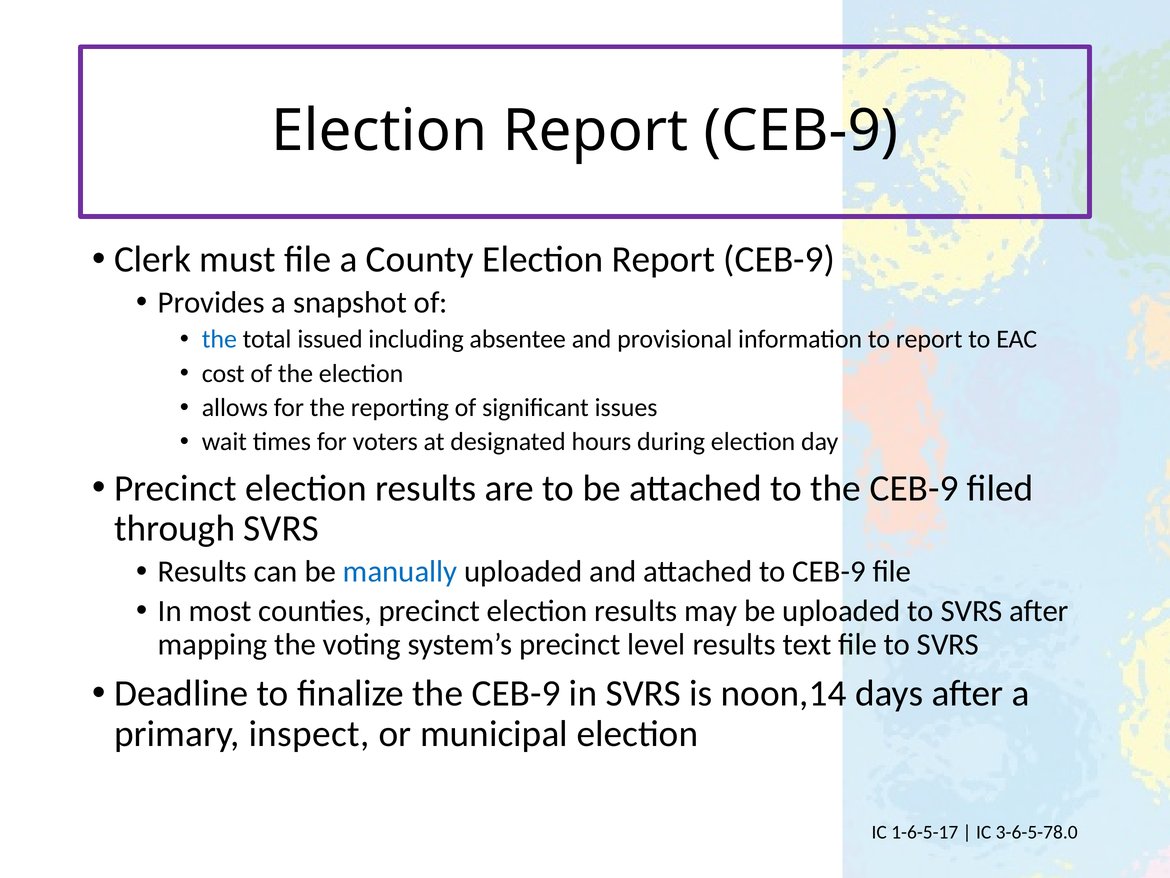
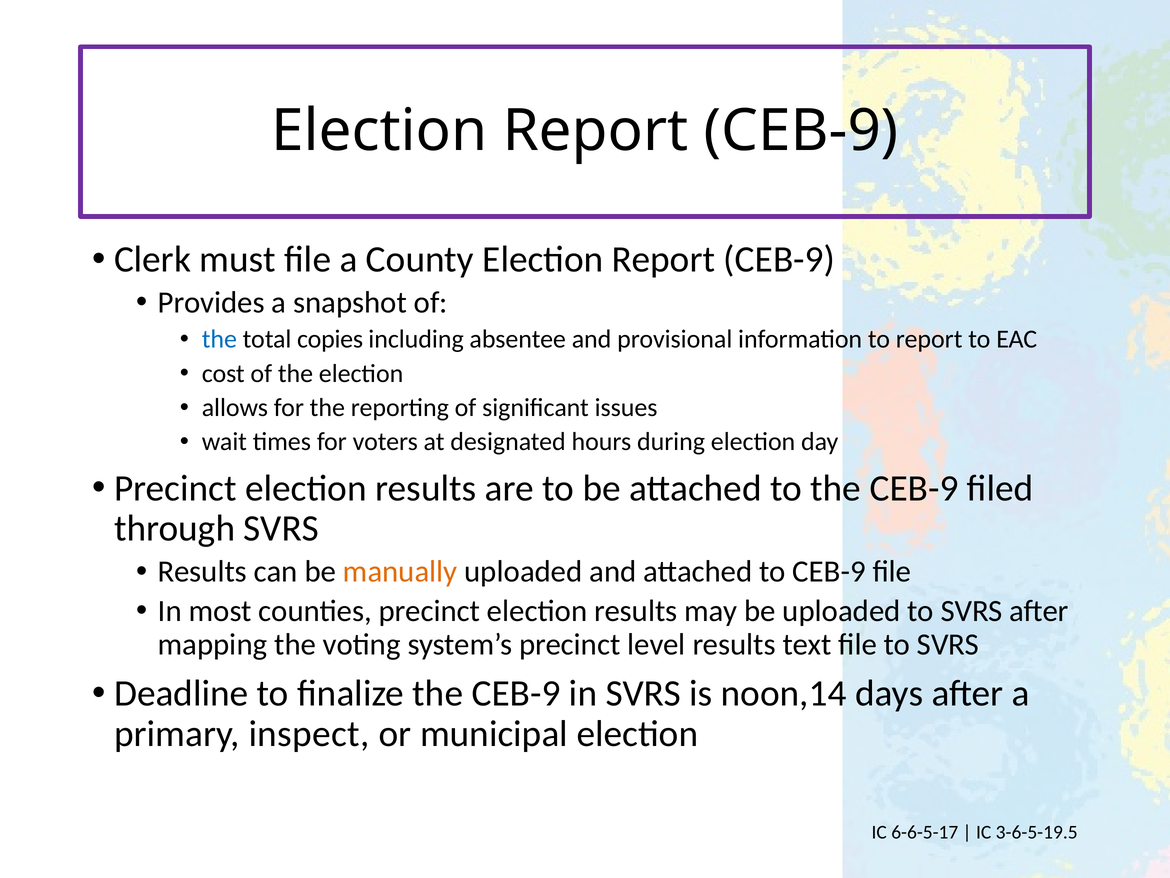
issued: issued -> copies
manually colour: blue -> orange
1-6-5-17: 1-6-5-17 -> 6-6-5-17
3-6-5-78.0: 3-6-5-78.0 -> 3-6-5-19.5
